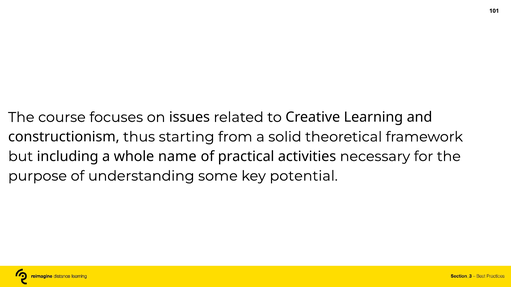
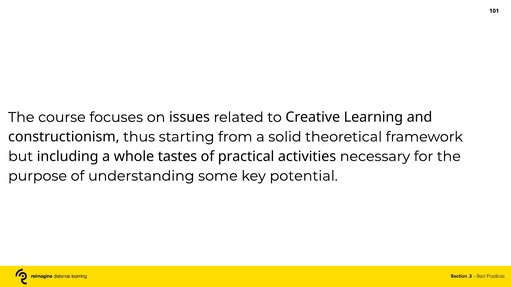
name: name -> tastes
